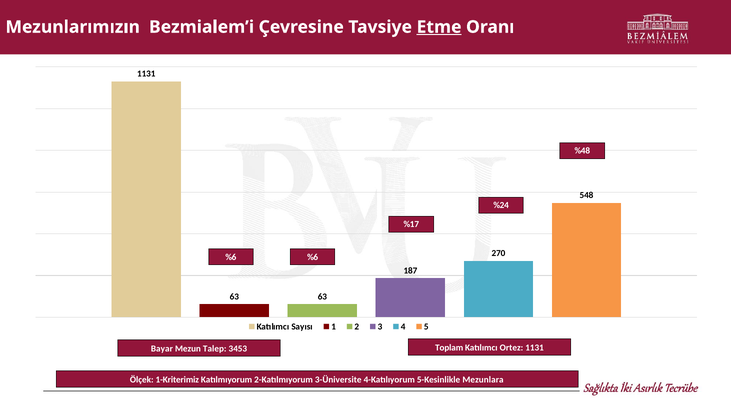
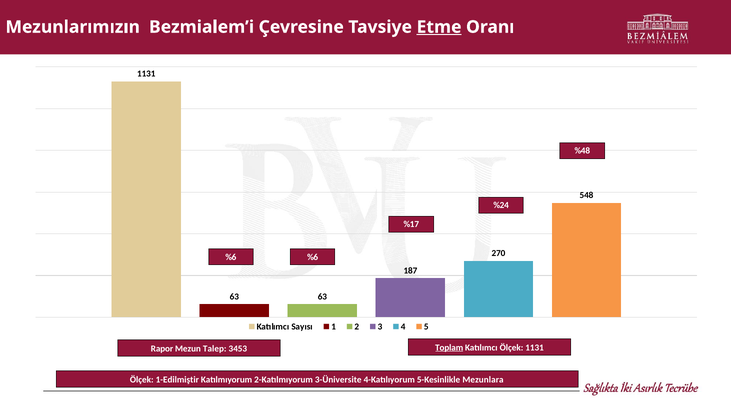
Bayar: Bayar -> Rapor
Toplam underline: none -> present
Katılımcı Ortez: Ortez -> Ölçek
1-Kriterimiz: 1-Kriterimiz -> 1-Edilmiştir
